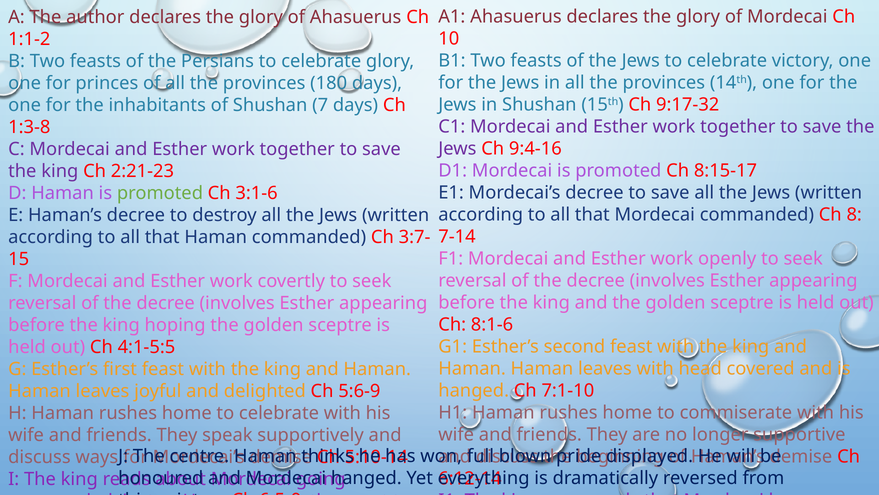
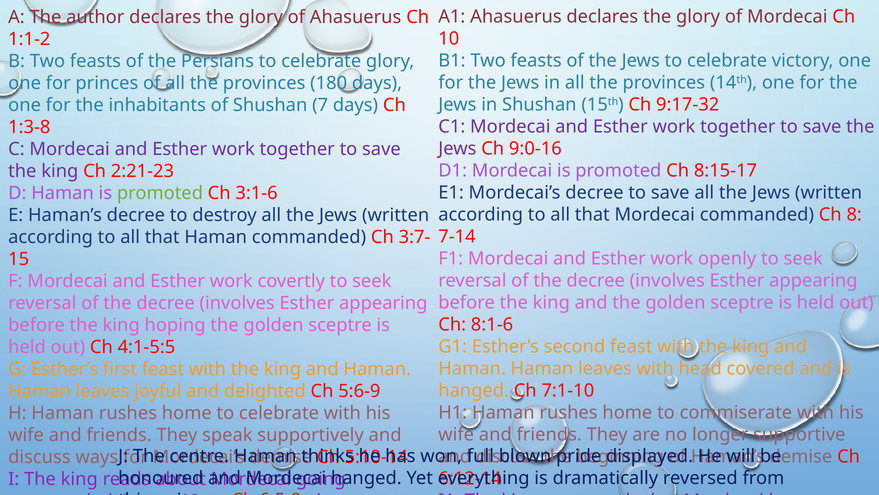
9:4-16: 9:4-16 -> 9:0-16
